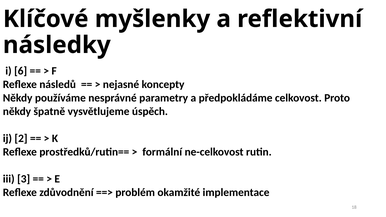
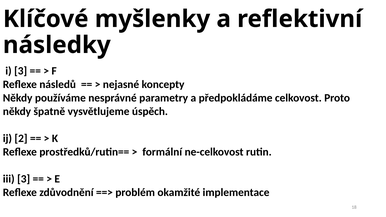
i 6: 6 -> 3
